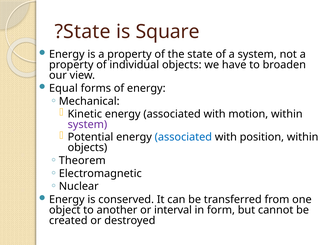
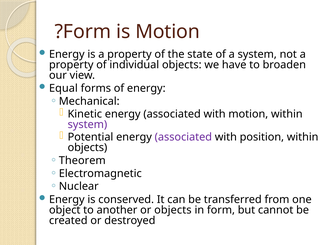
State at (87, 32): State -> Form
is Square: Square -> Motion
associated at (183, 137) colour: blue -> purple
or interval: interval -> objects
